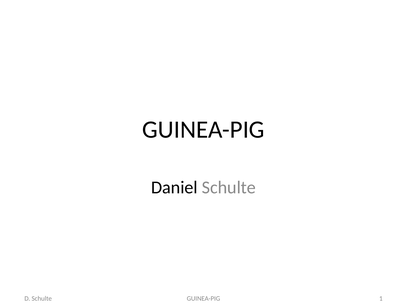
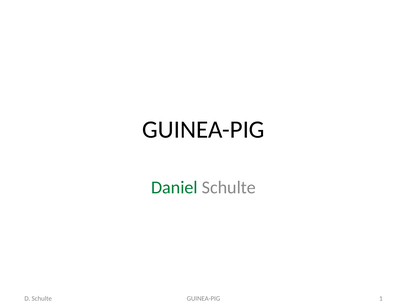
Daniel colour: black -> green
